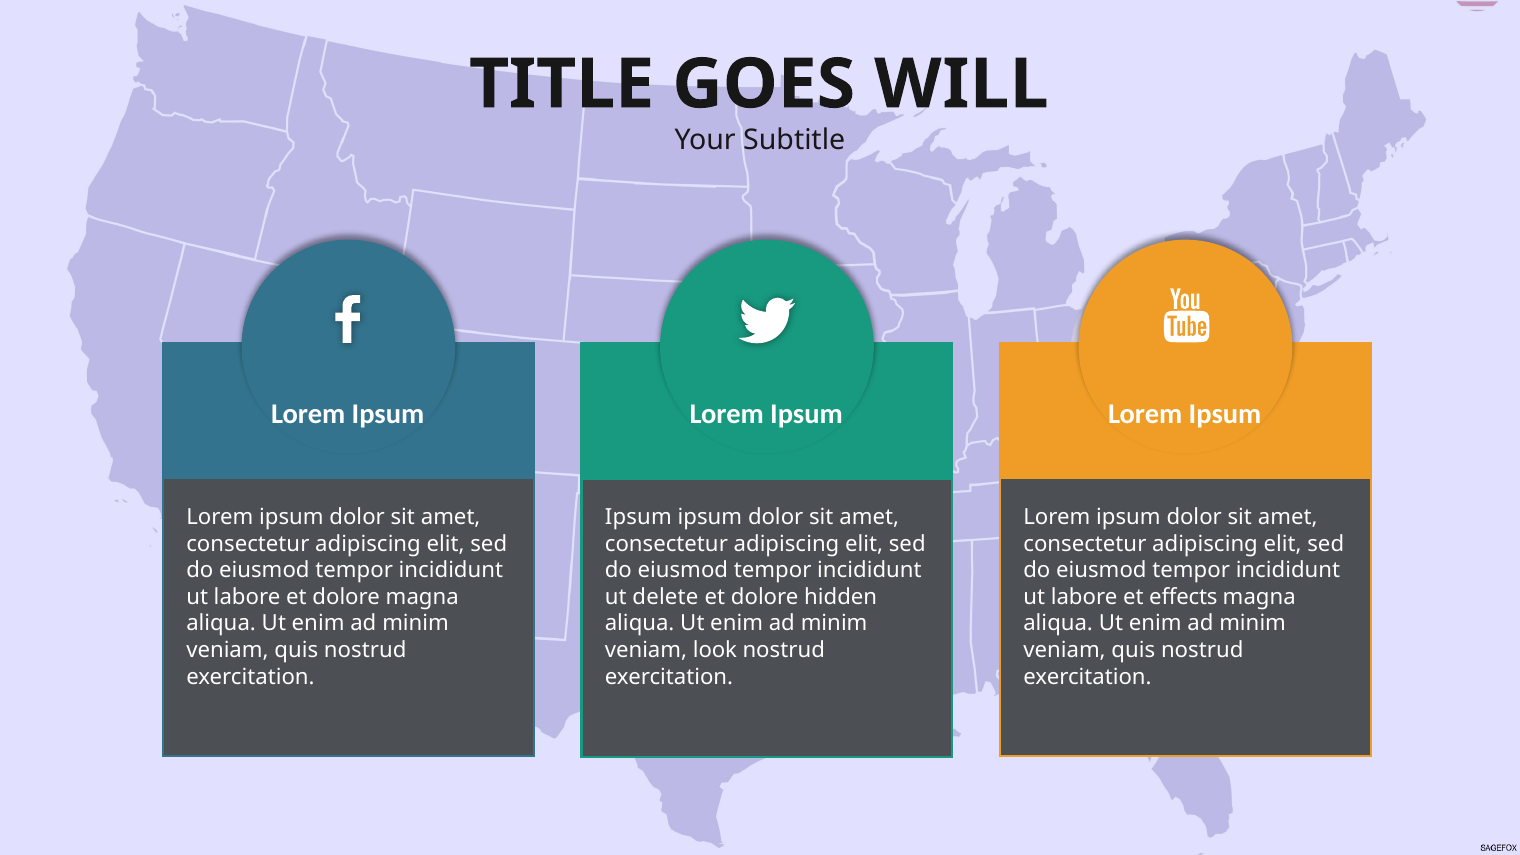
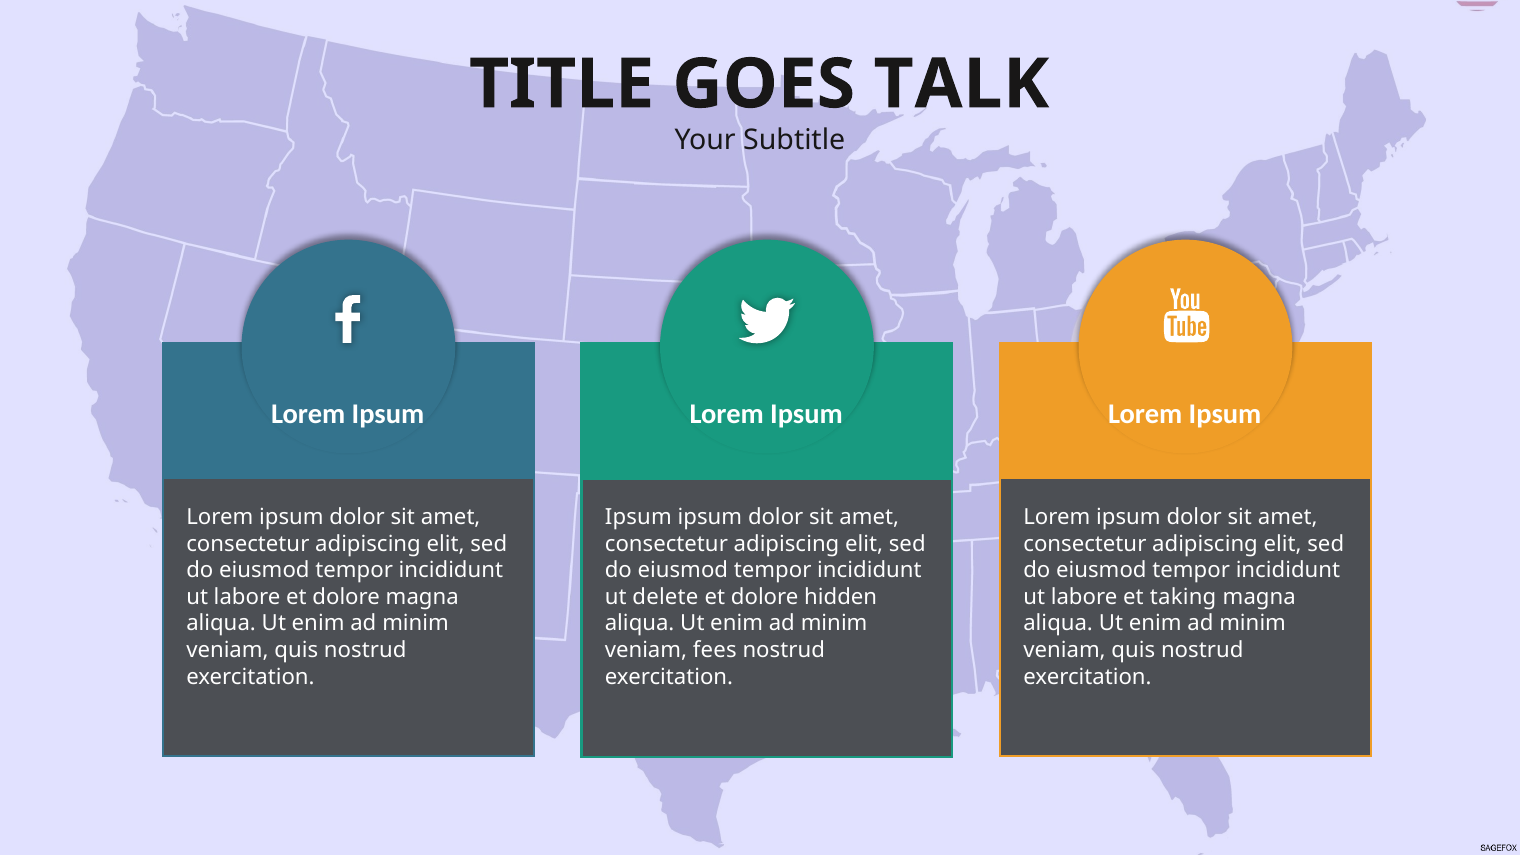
WILL: WILL -> TALK
effects: effects -> taking
look: look -> fees
